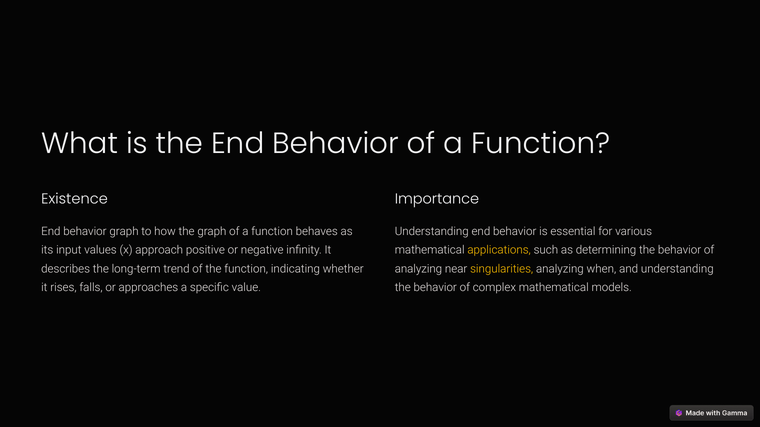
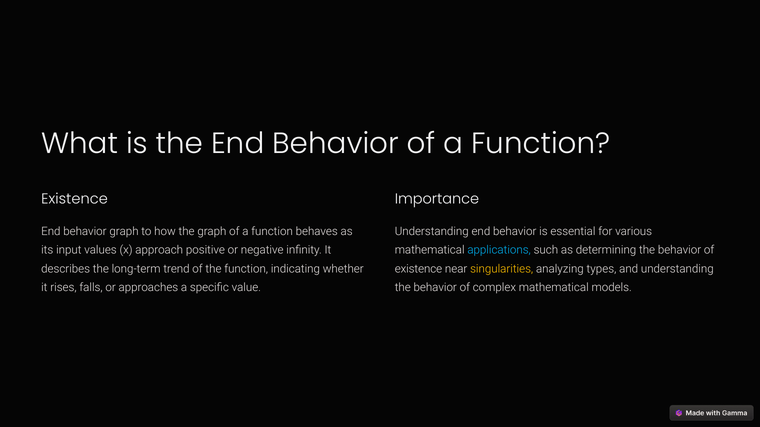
applications colour: yellow -> light blue
analyzing at (418, 269): analyzing -> existence
when: when -> types
